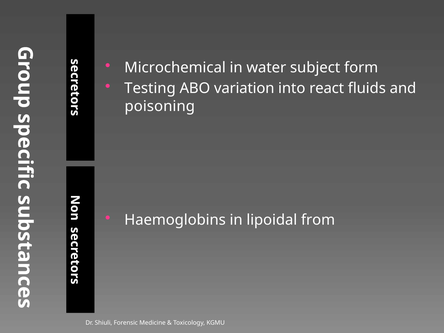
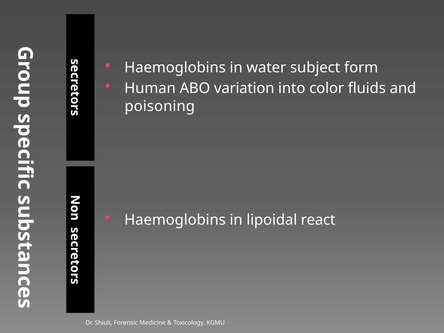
Microchemical at (175, 68): Microchemical -> Haemoglobins
Testing: Testing -> Human
react: react -> color
from: from -> react
